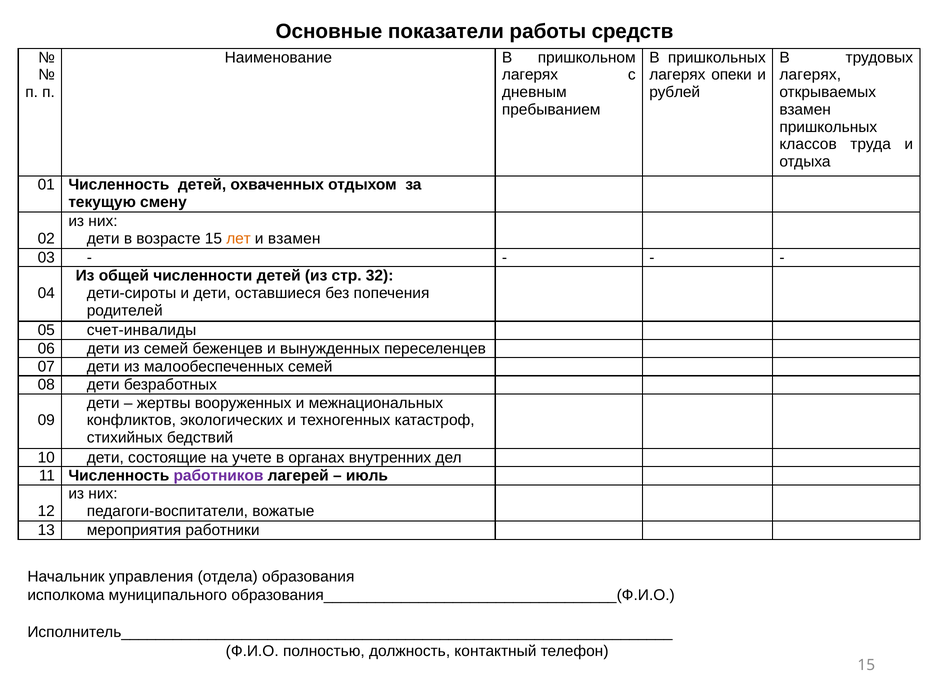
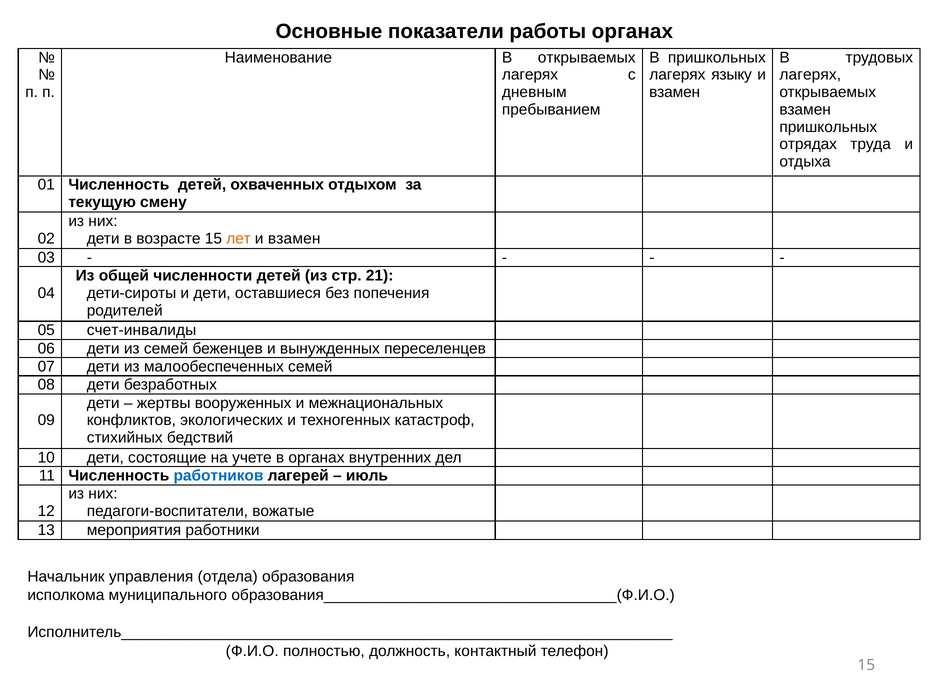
работы средств: средств -> органах
В пришкольном: пришкольном -> открываемых
опеки: опеки -> языку
рублей at (675, 92): рублей -> взамен
классов: классов -> отрядах
32: 32 -> 21
работников colour: purple -> blue
